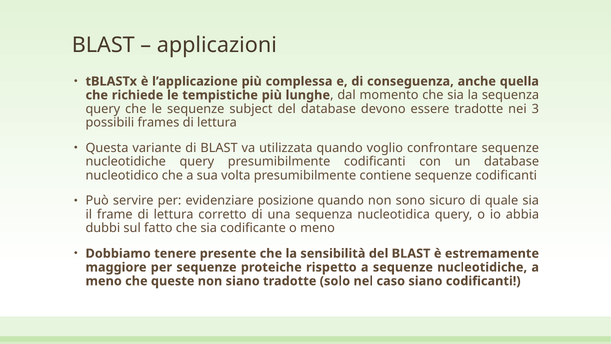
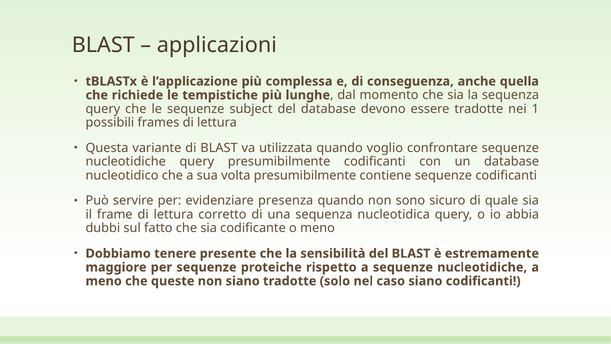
3: 3 -> 1
posizione: posizione -> presenza
